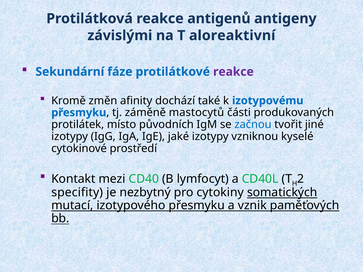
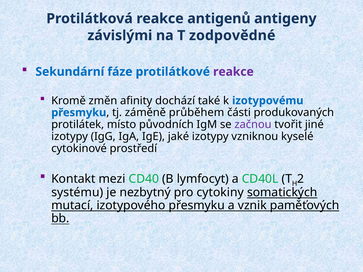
aloreaktivní: aloreaktivní -> zodpovědné
mastocytů: mastocytů -> průběhem
začnou colour: blue -> purple
specifity: specifity -> systému
